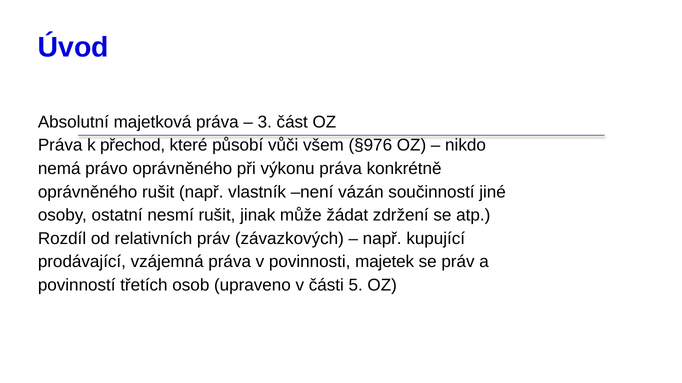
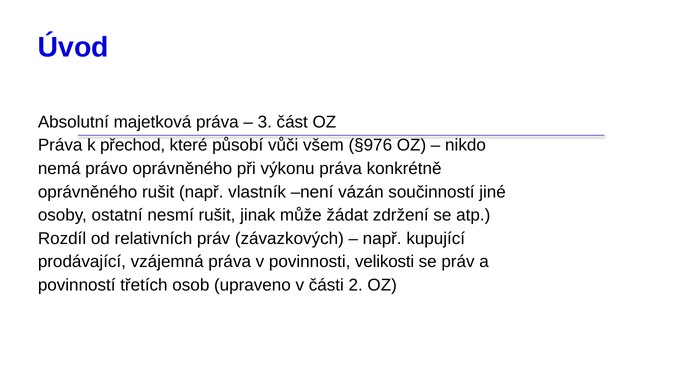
majetek: majetek -> velikosti
5: 5 -> 2
